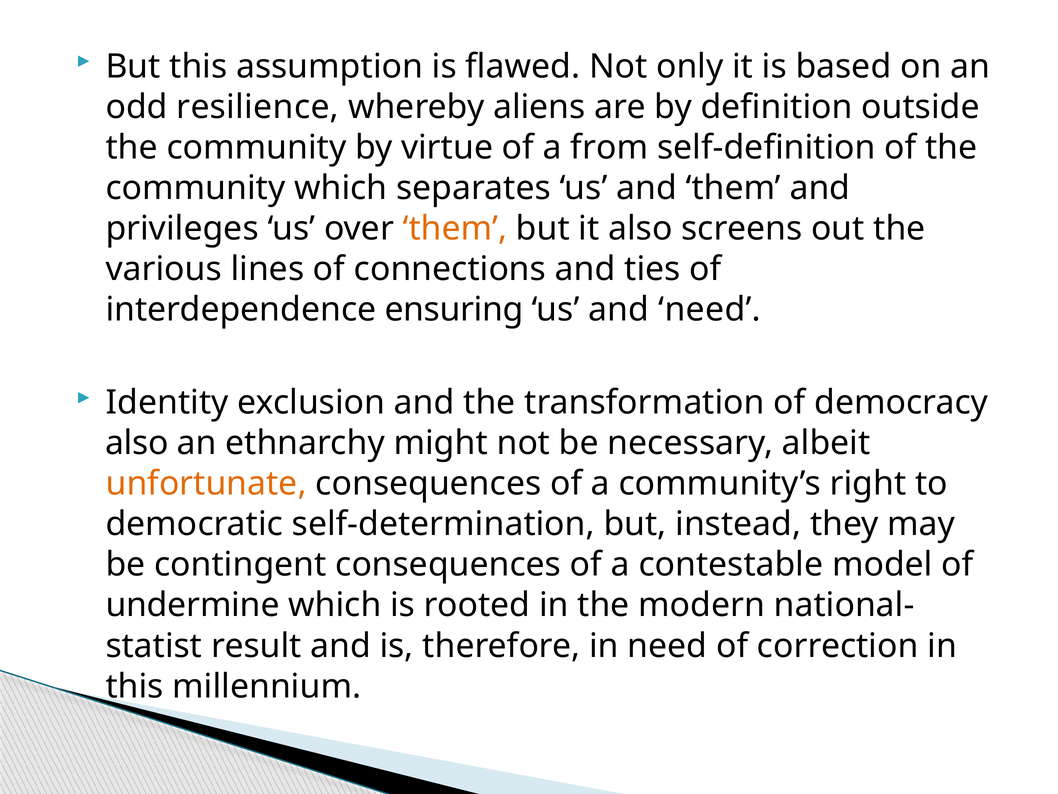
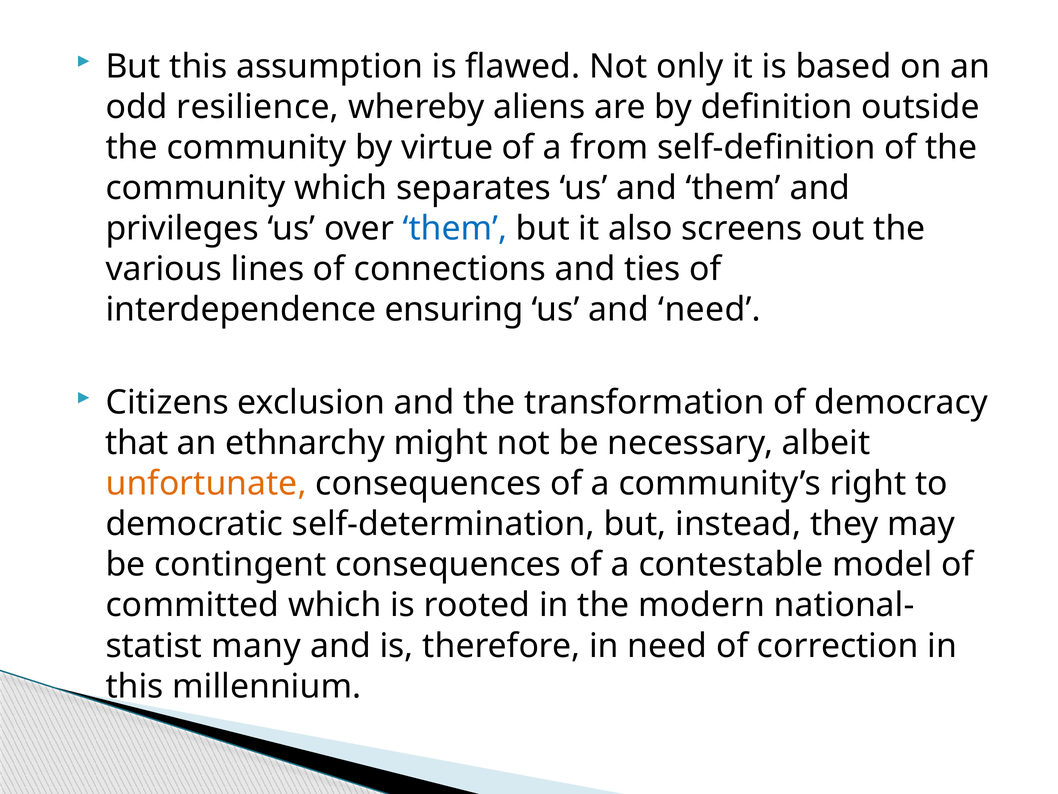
them at (455, 228) colour: orange -> blue
Identity: Identity -> Citizens
also at (137, 443): also -> that
undermine: undermine -> committed
result: result -> many
